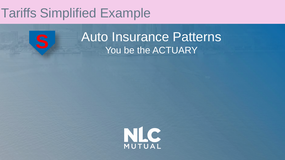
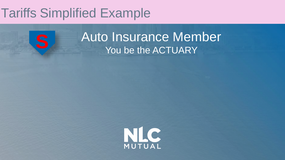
Patterns: Patterns -> Member
